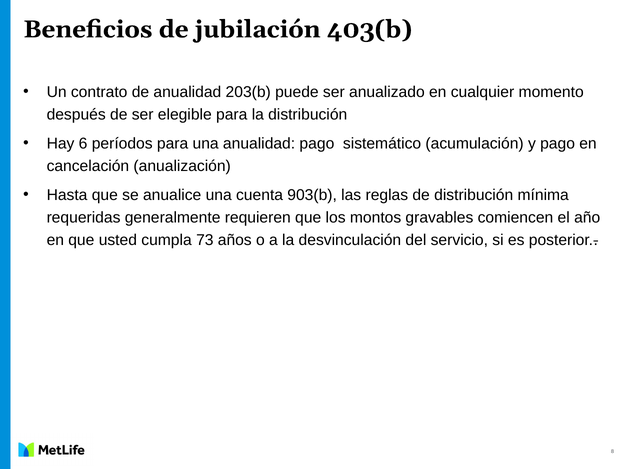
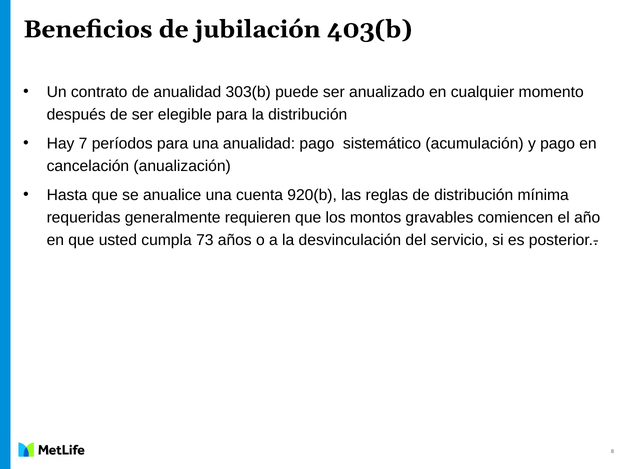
203(b: 203(b -> 303(b
6: 6 -> 7
903(b: 903(b -> 920(b
